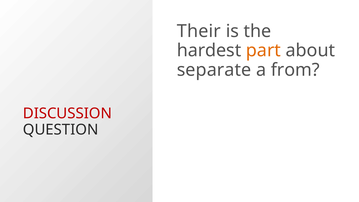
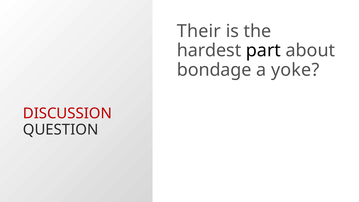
part colour: orange -> black
separate: separate -> bondage
from: from -> yoke
